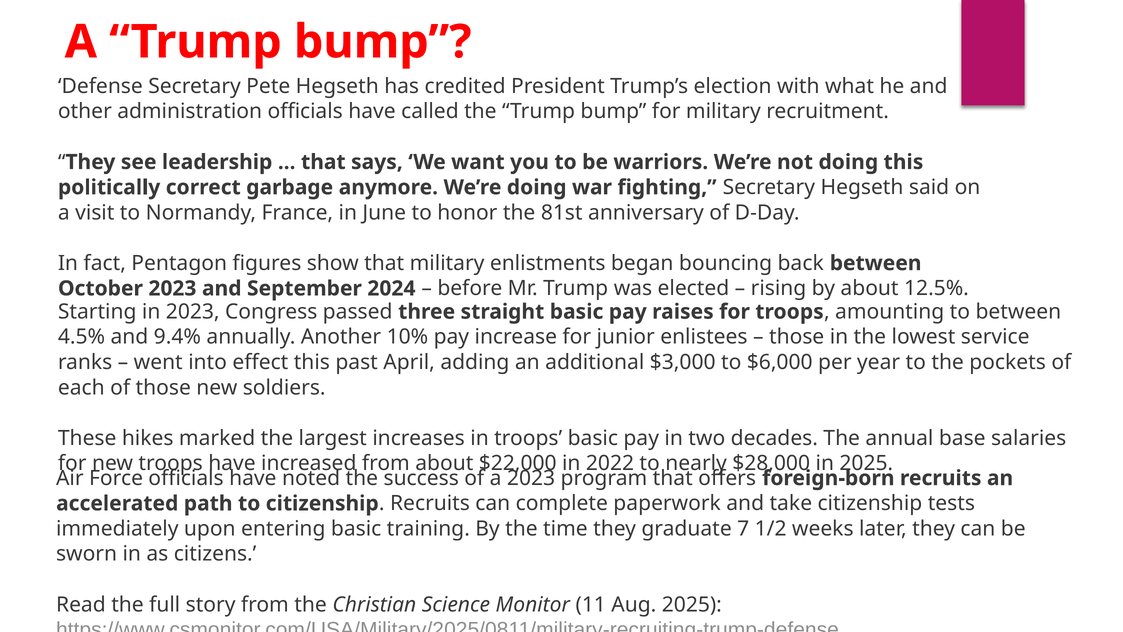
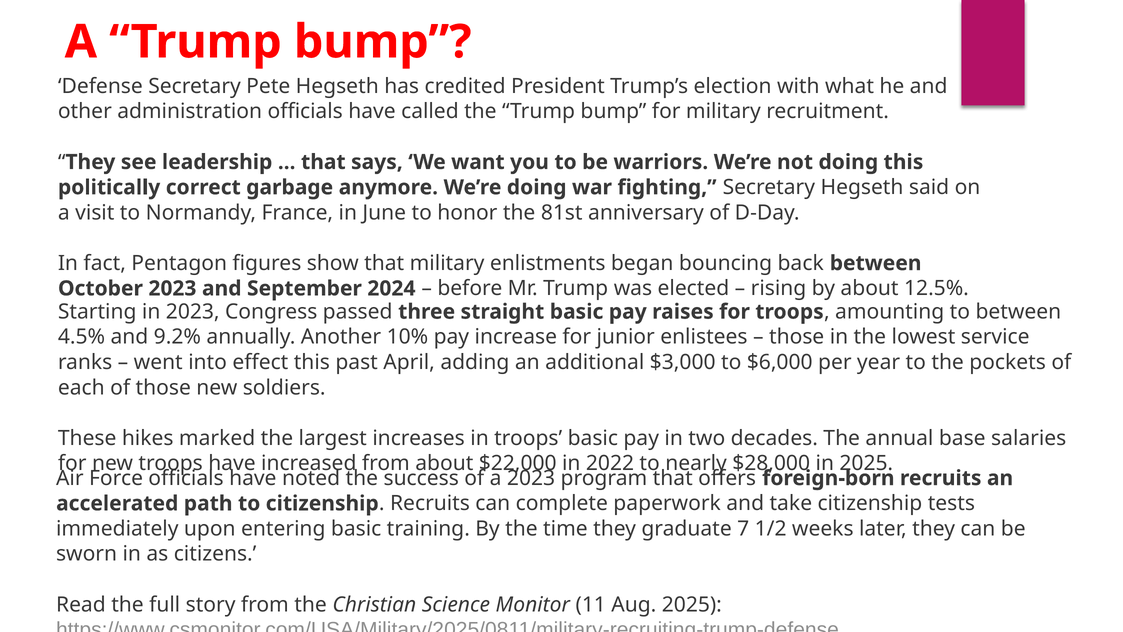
9.4%: 9.4% -> 9.2%
